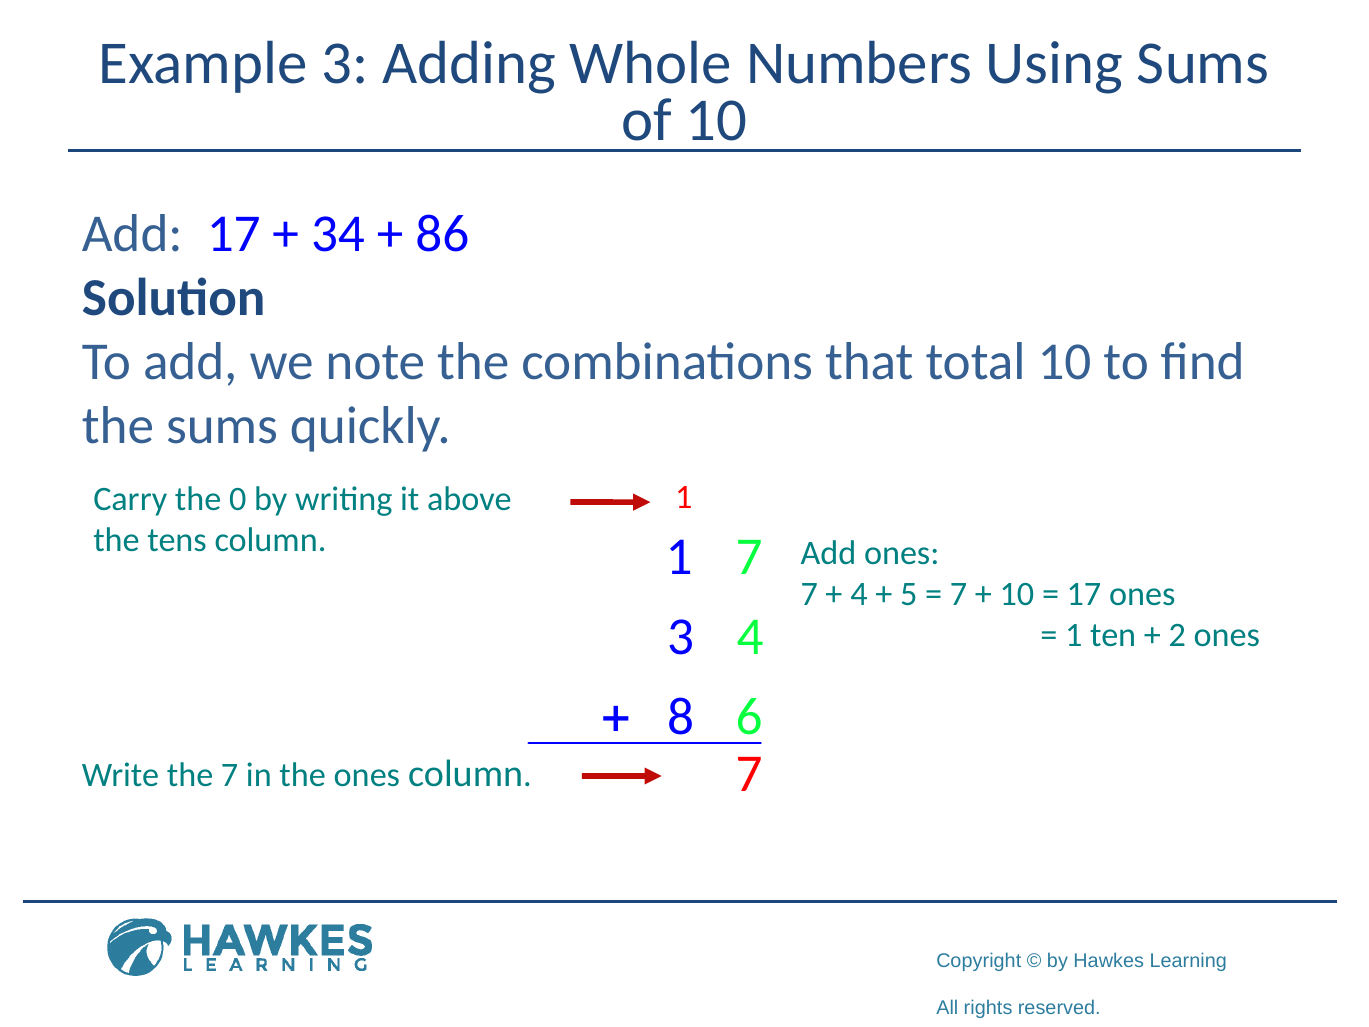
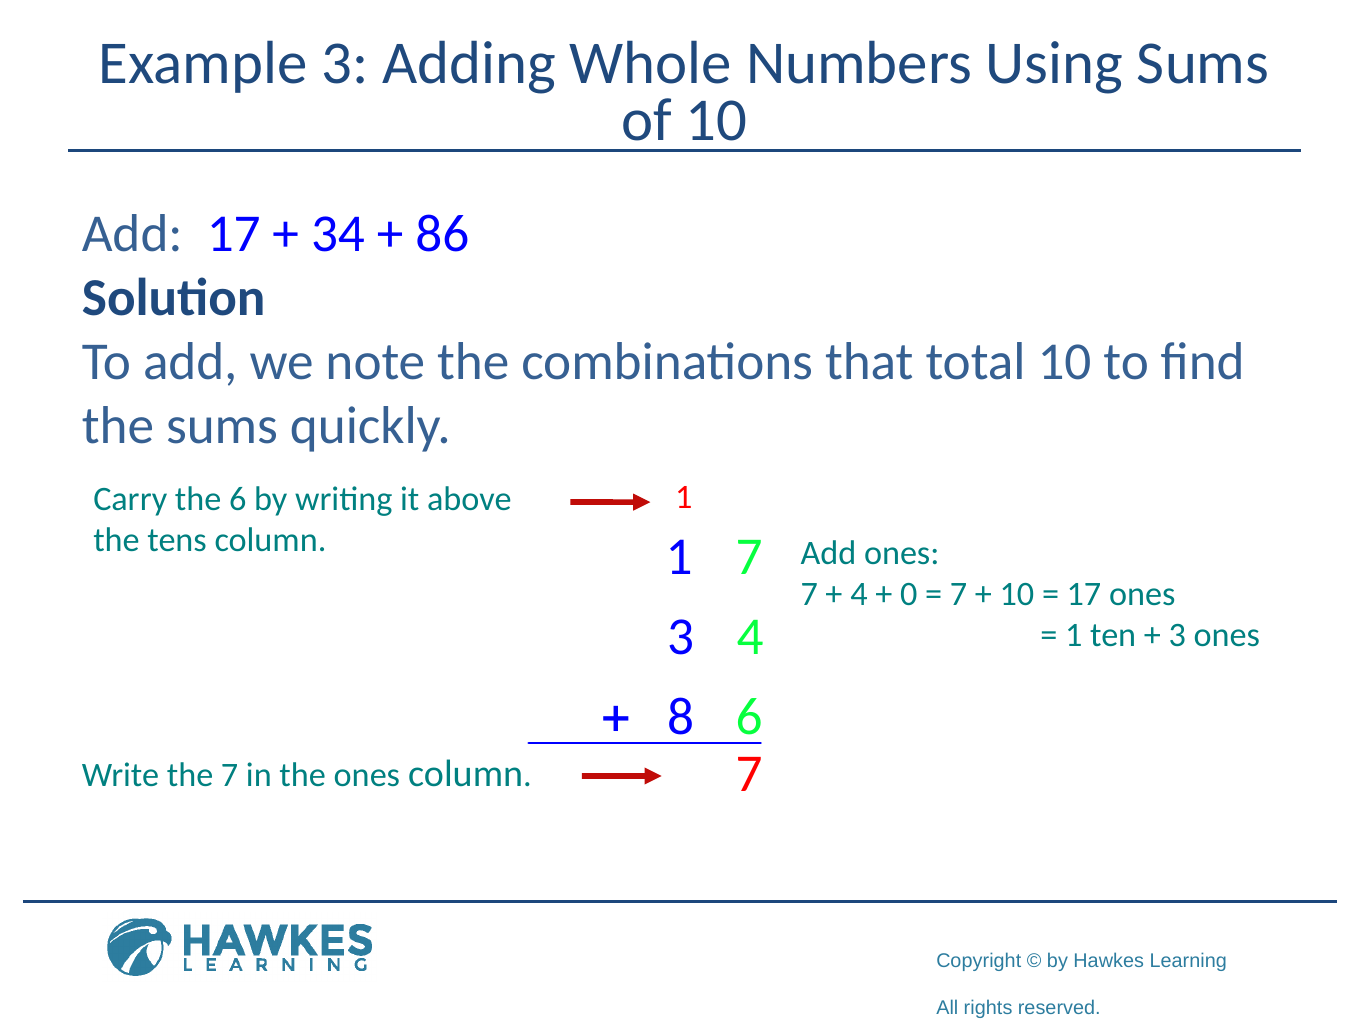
the 0: 0 -> 6
5: 5 -> 0
2 at (1177, 635): 2 -> 3
